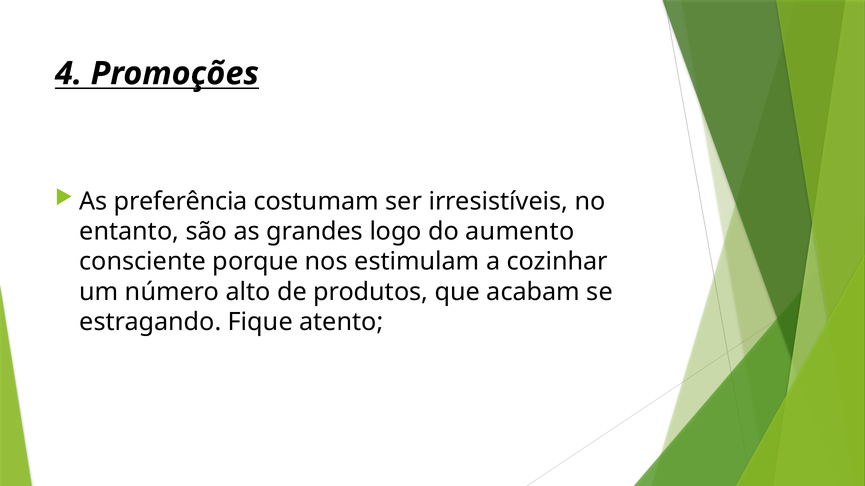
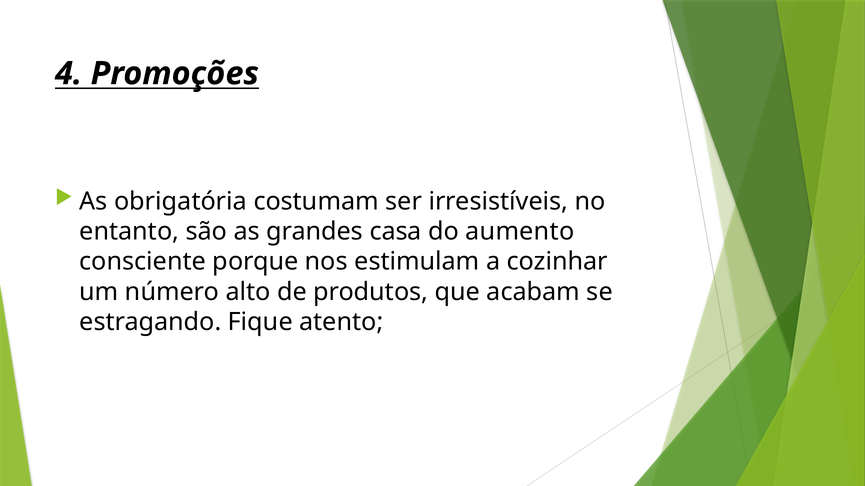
preferência: preferência -> obrigatória
logo: logo -> casa
